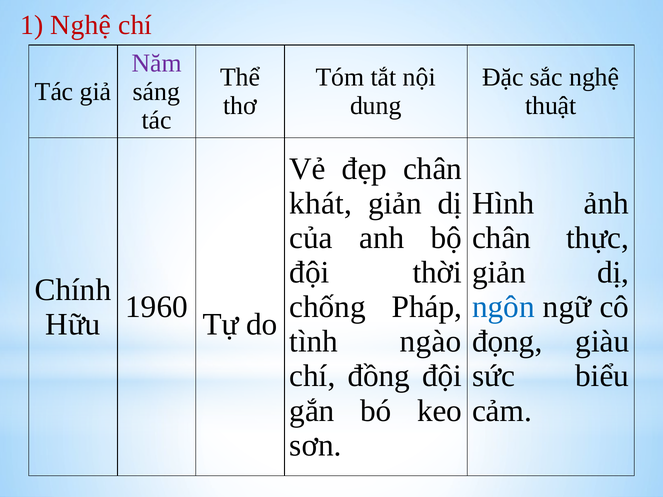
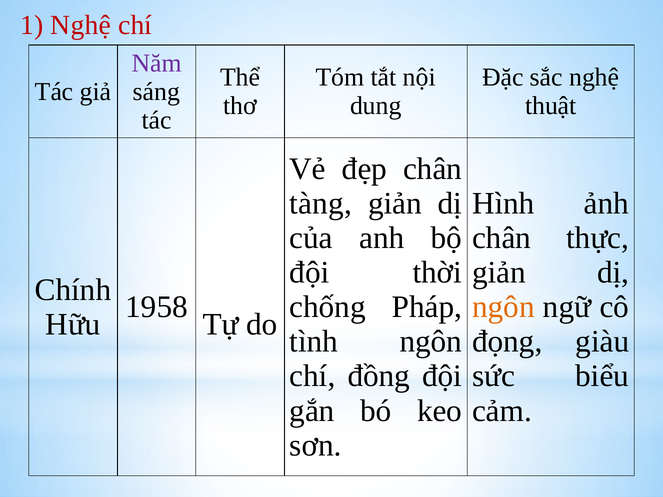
khát: khát -> tàng
1960: 1960 -> 1958
ngôn at (503, 307) colour: blue -> orange
tình ngào: ngào -> ngôn
